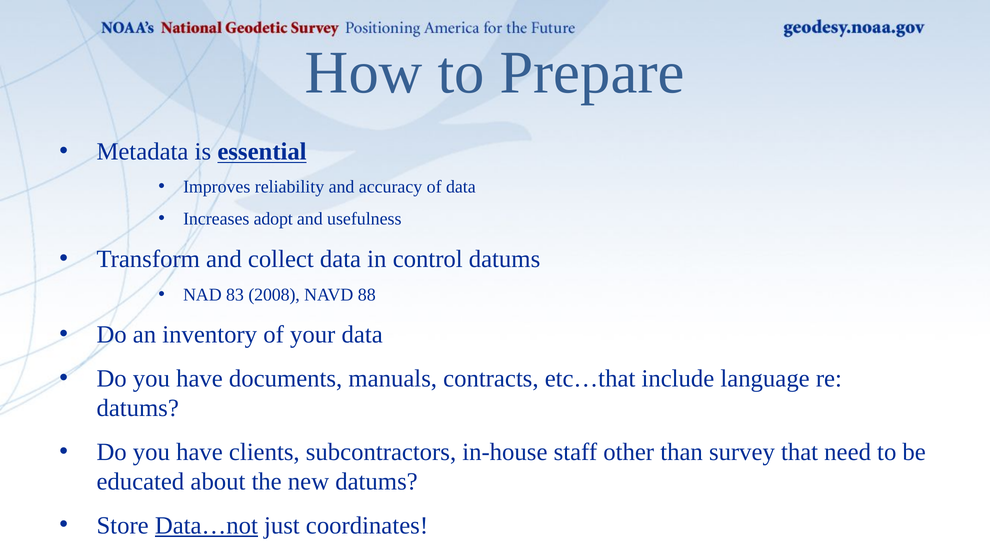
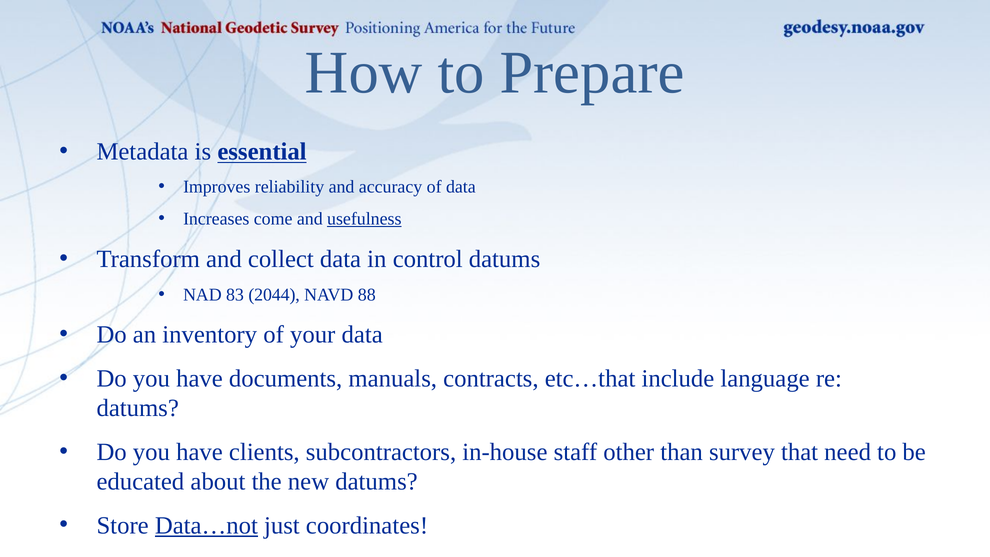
adopt: adopt -> come
usefulness underline: none -> present
2008: 2008 -> 2044
